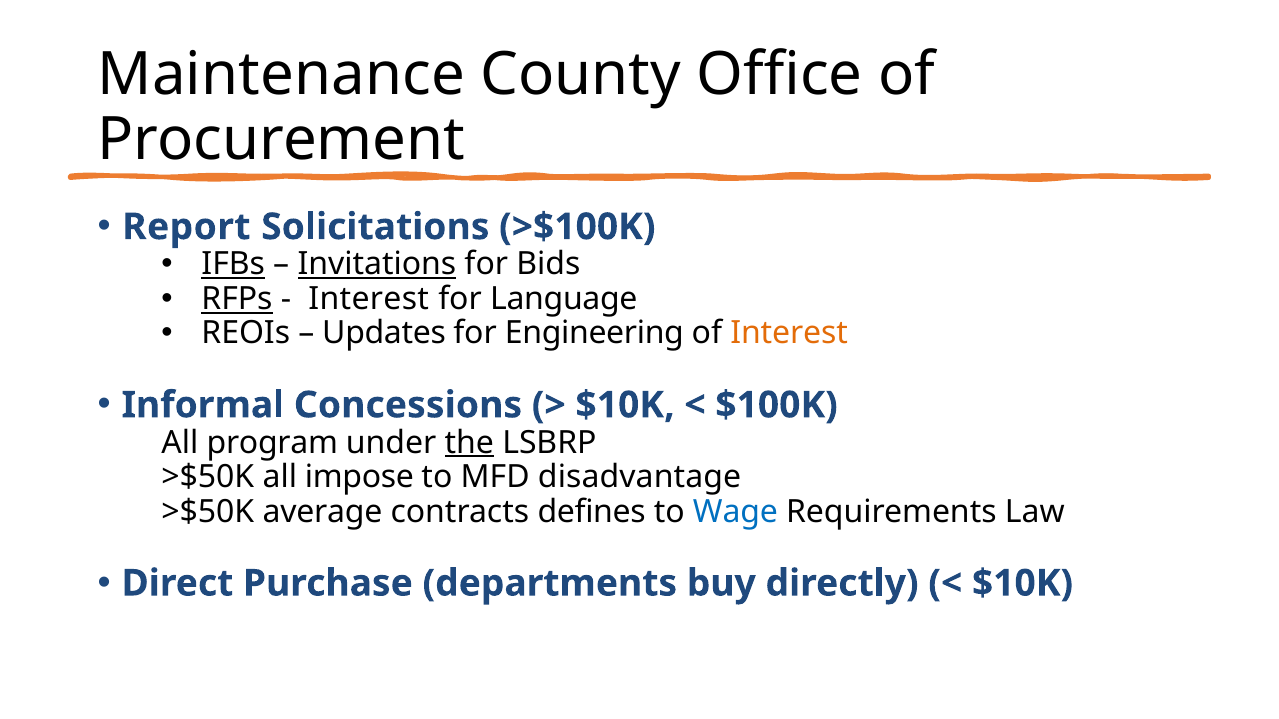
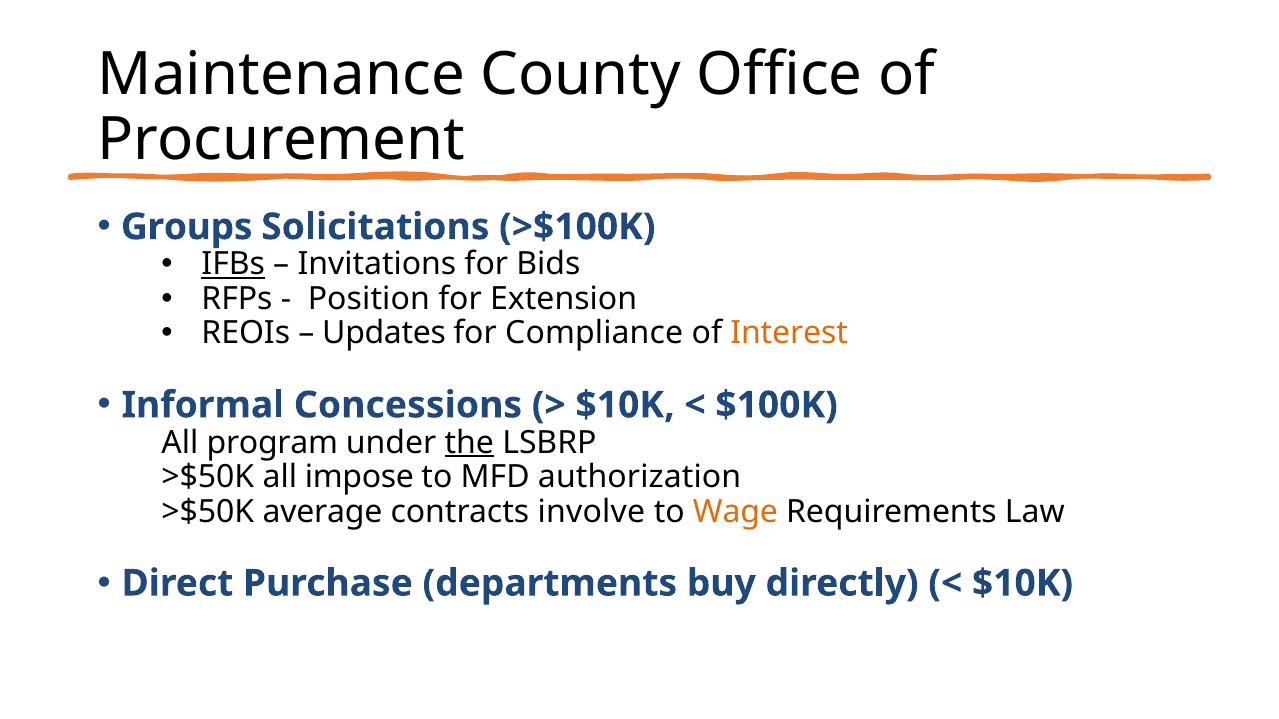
Report: Report -> Groups
Invitations underline: present -> none
RFPs underline: present -> none
Interest at (369, 299): Interest -> Position
Language: Language -> Extension
Engineering: Engineering -> Compliance
disadvantage: disadvantage -> authorization
defines: defines -> involve
Wage colour: blue -> orange
